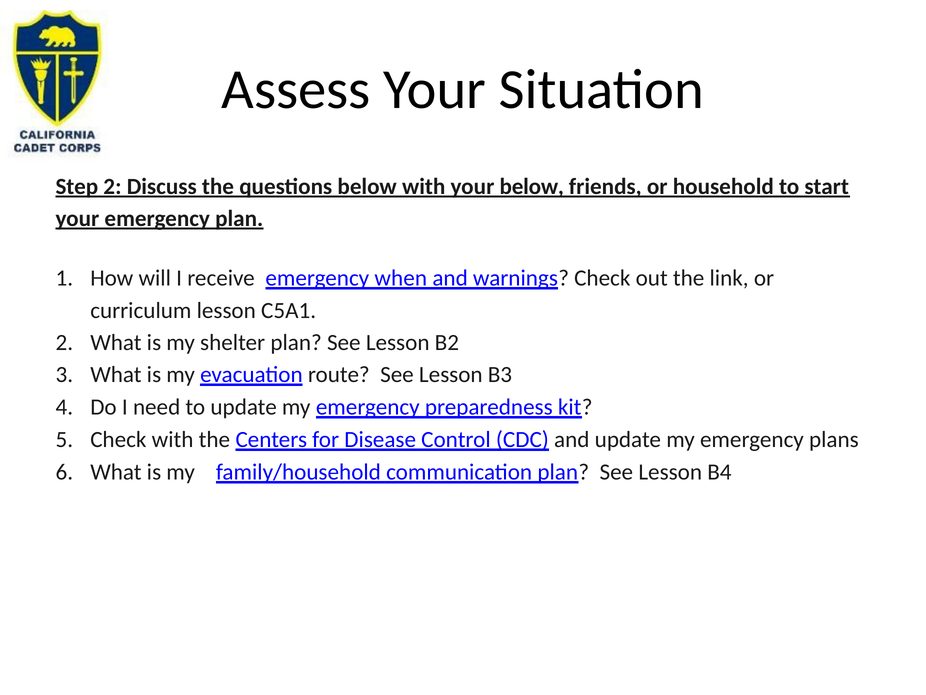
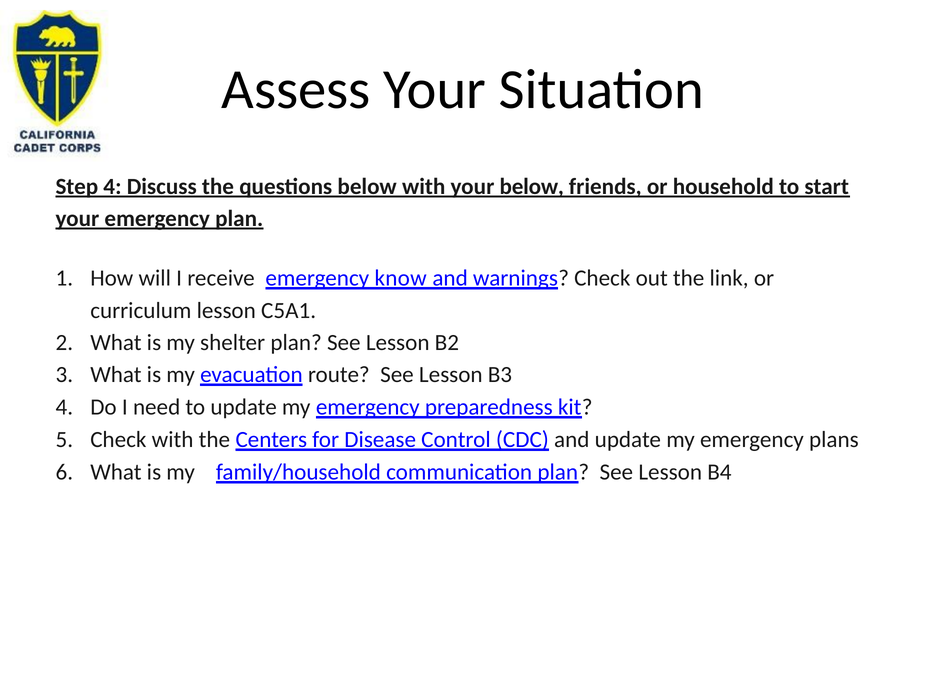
Step 2: 2 -> 4
when: when -> know
